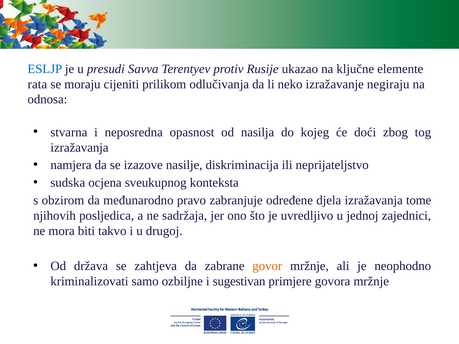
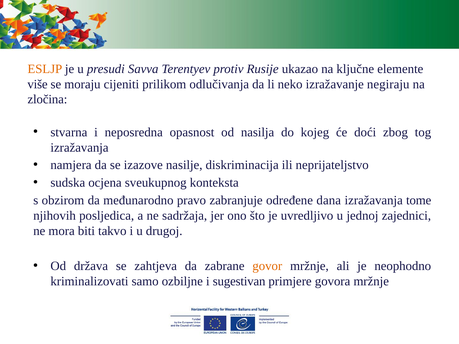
ESLJP colour: blue -> orange
rata: rata -> više
odnosa: odnosa -> zločina
djela: djela -> dana
